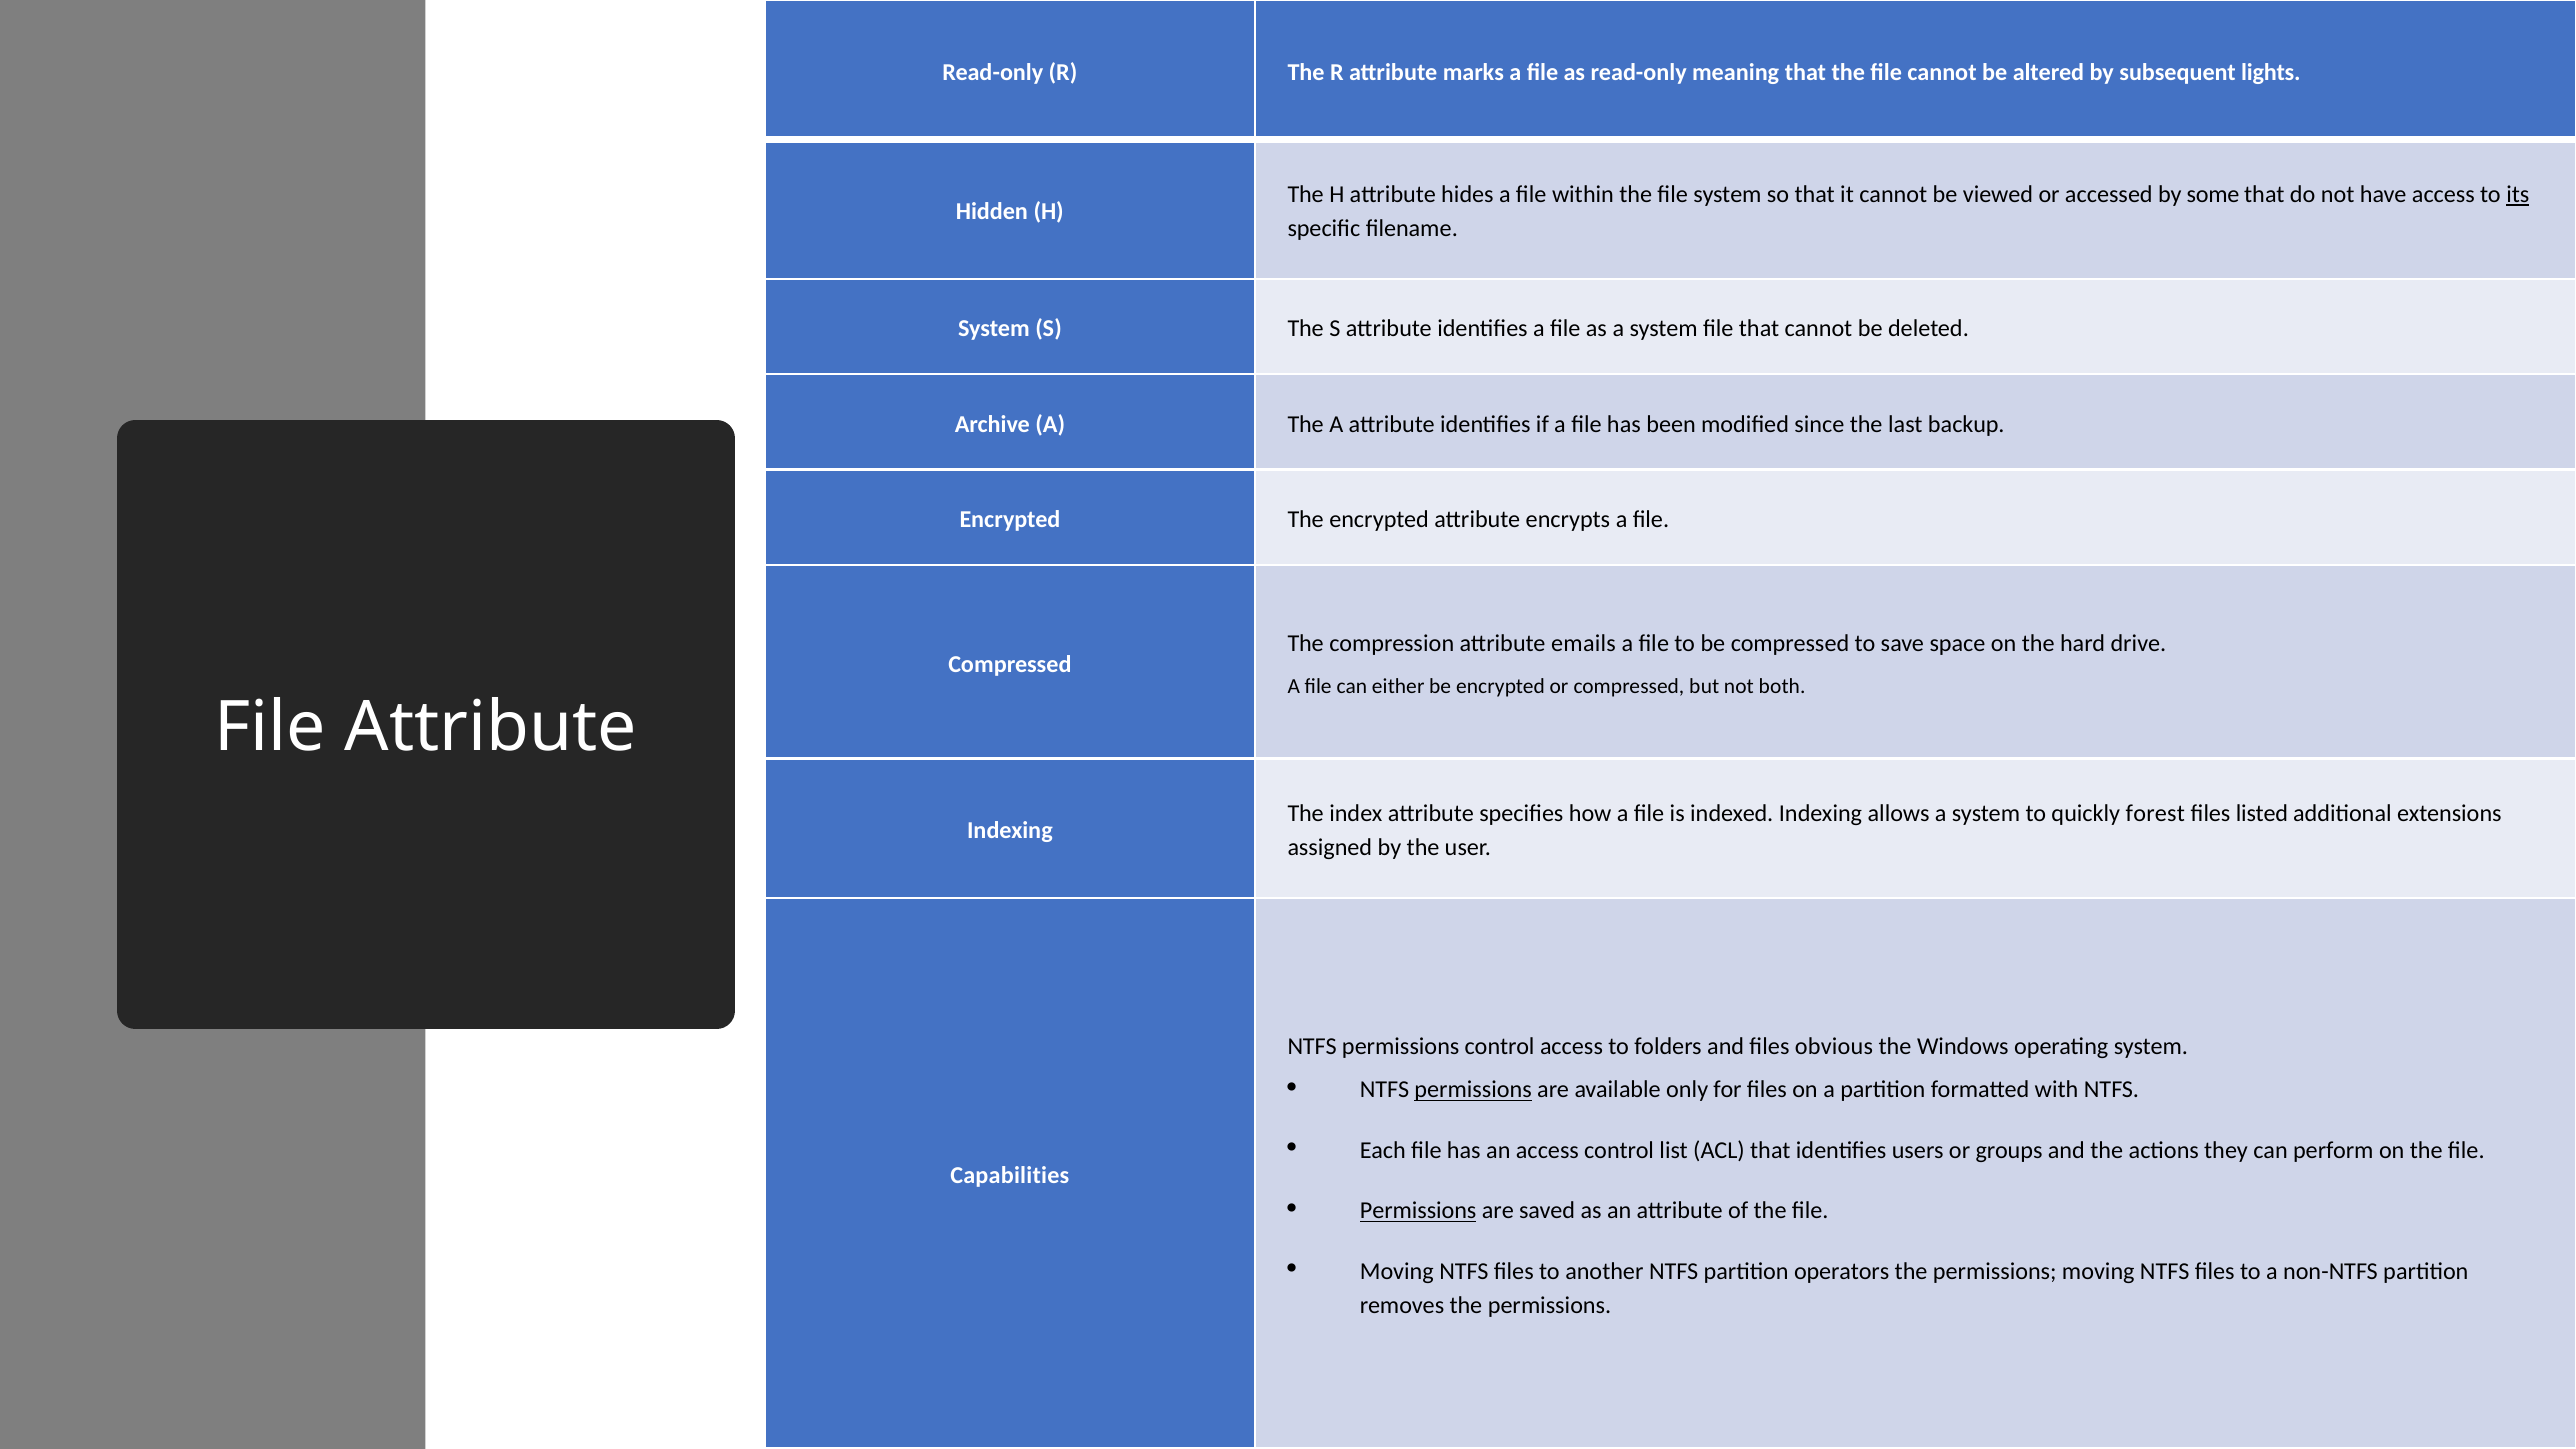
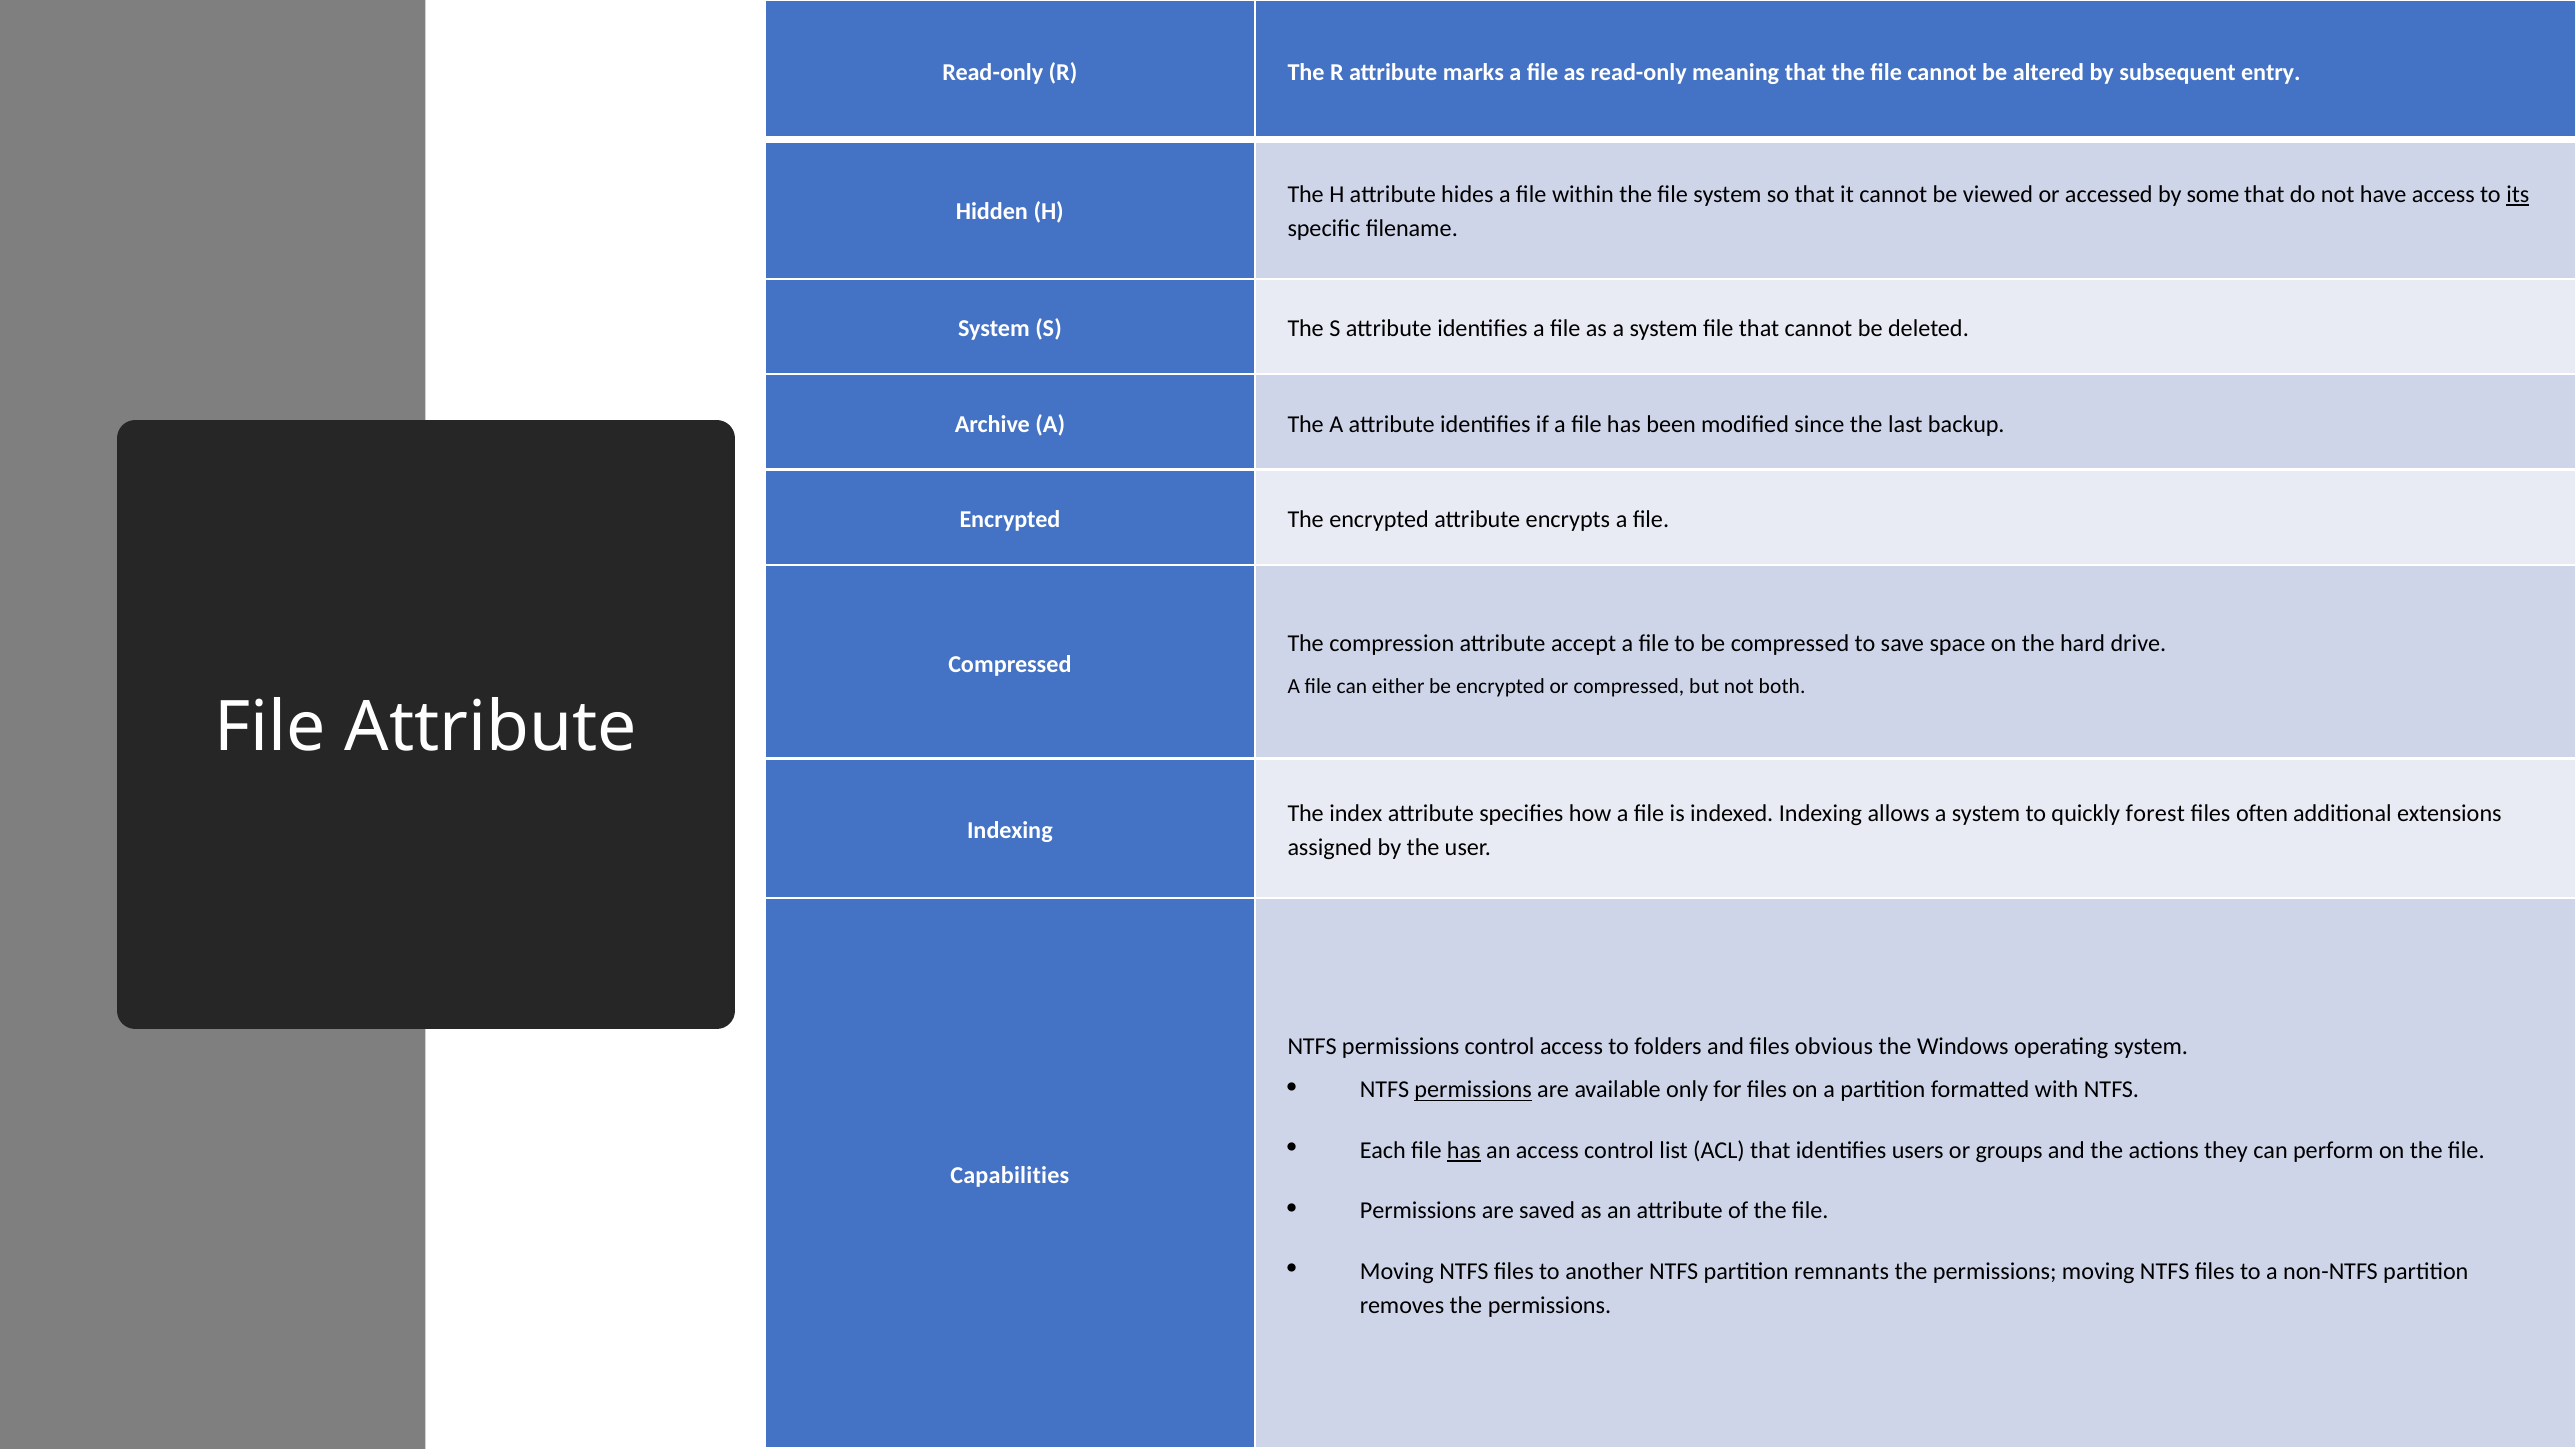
lights: lights -> entry
emails: emails -> accept
listed: listed -> often
has at (1464, 1150) underline: none -> present
Permissions at (1418, 1211) underline: present -> none
operators: operators -> remnants
